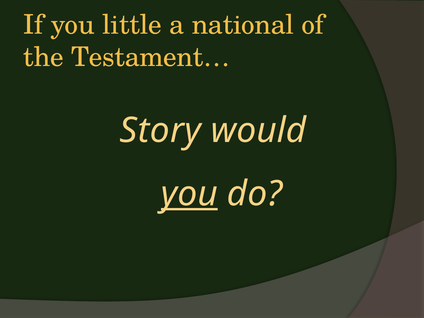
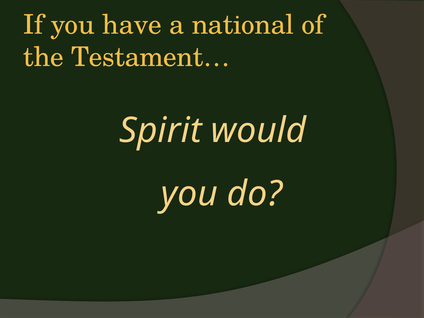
little: little -> have
Story: Story -> Spirit
you at (189, 194) underline: present -> none
